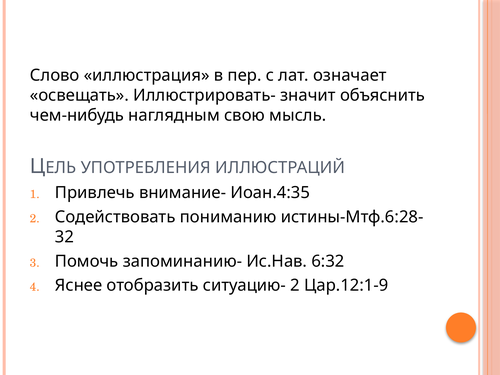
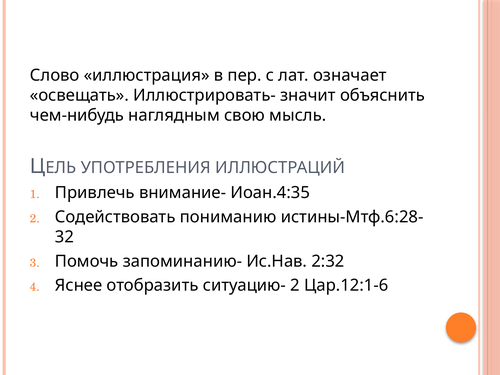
6:32: 6:32 -> 2:32
Цар.12:1-9: Цар.12:1-9 -> Цар.12:1-6
